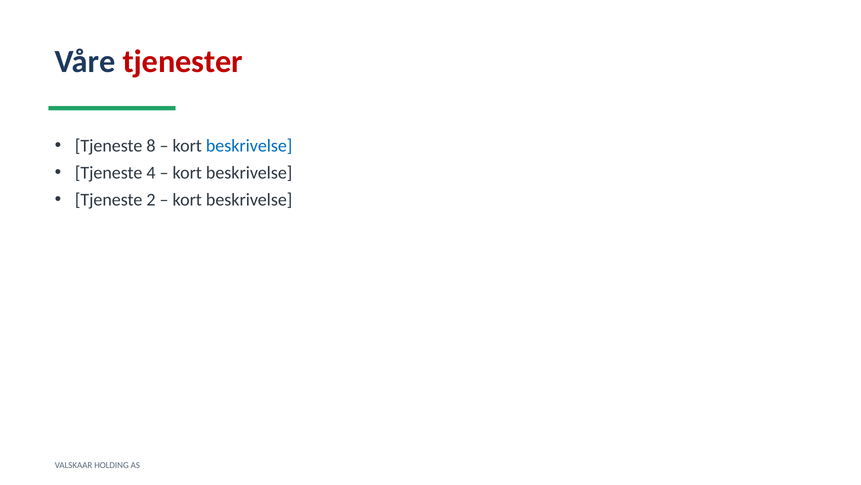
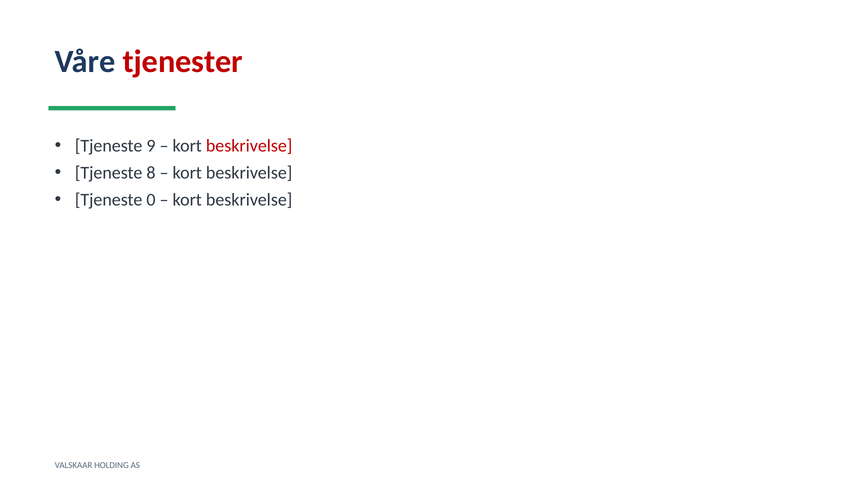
8: 8 -> 9
beskrivelse at (249, 146) colour: blue -> red
4: 4 -> 8
2: 2 -> 0
